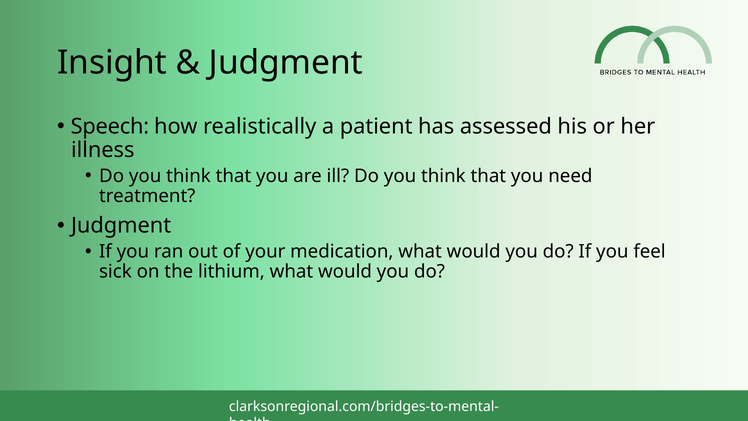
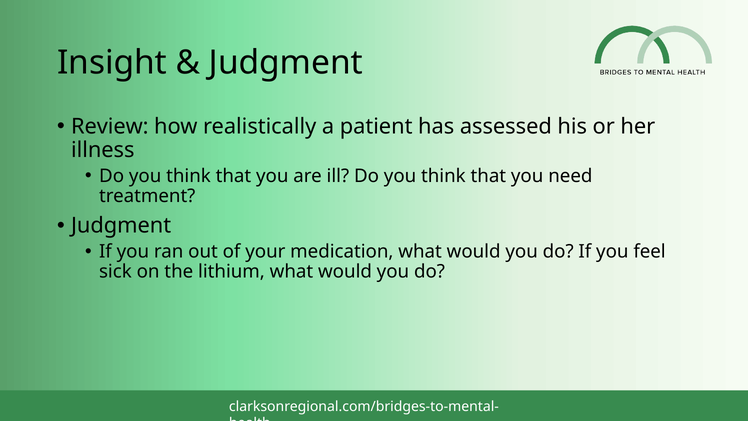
Speech: Speech -> Review
